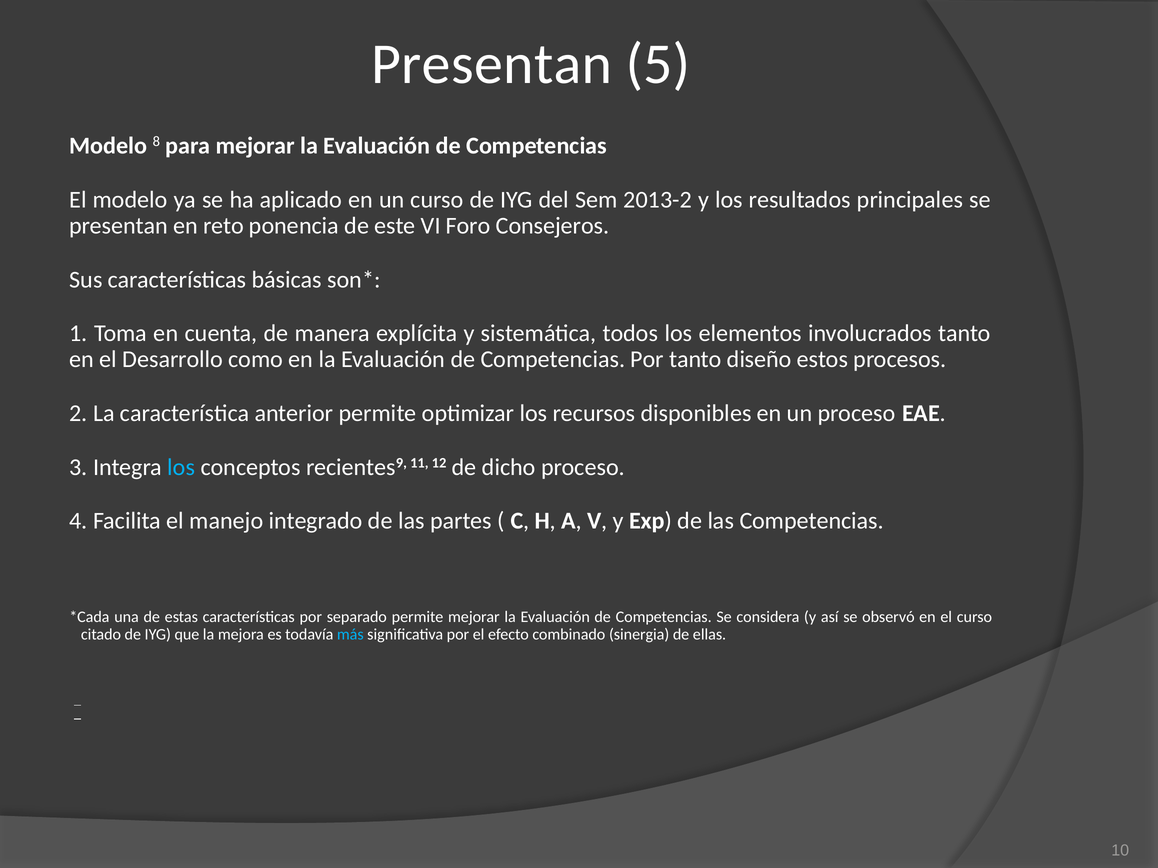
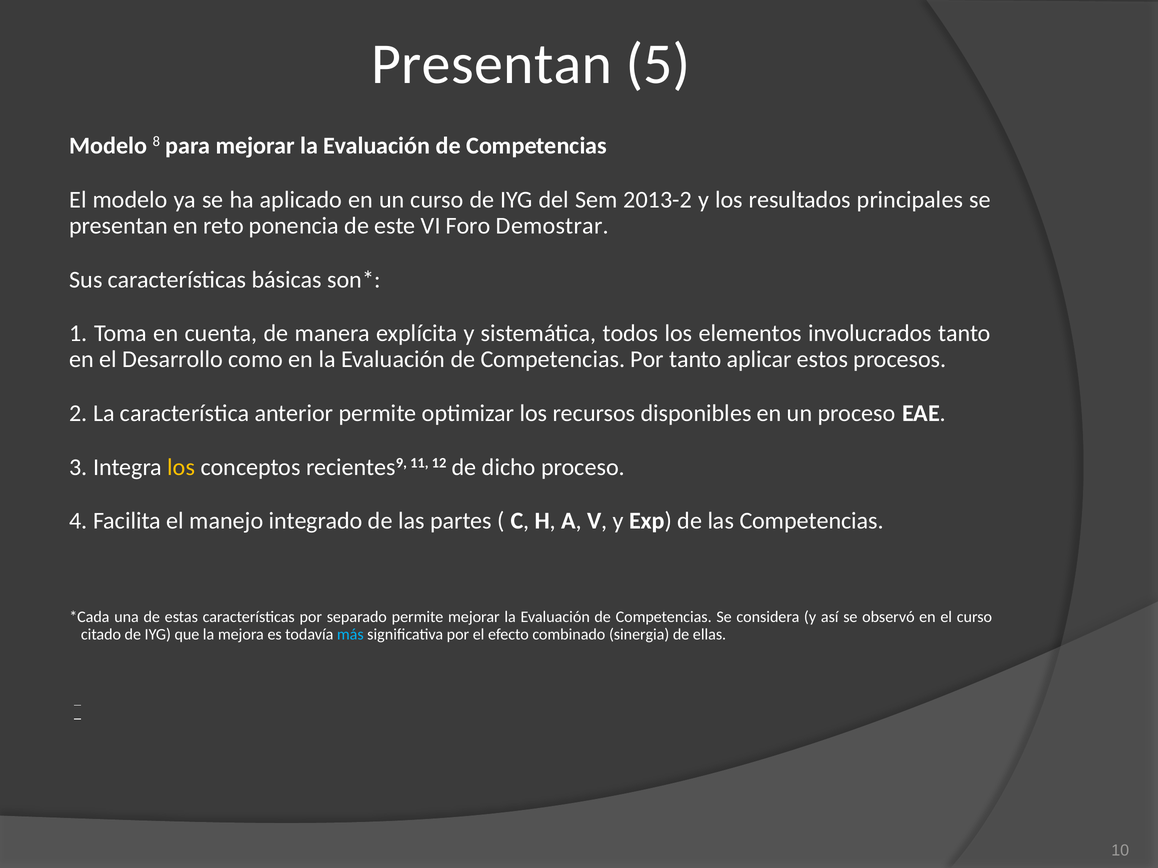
Consejeros: Consejeros -> Demostrar
diseño: diseño -> aplicar
los at (181, 467) colour: light blue -> yellow
